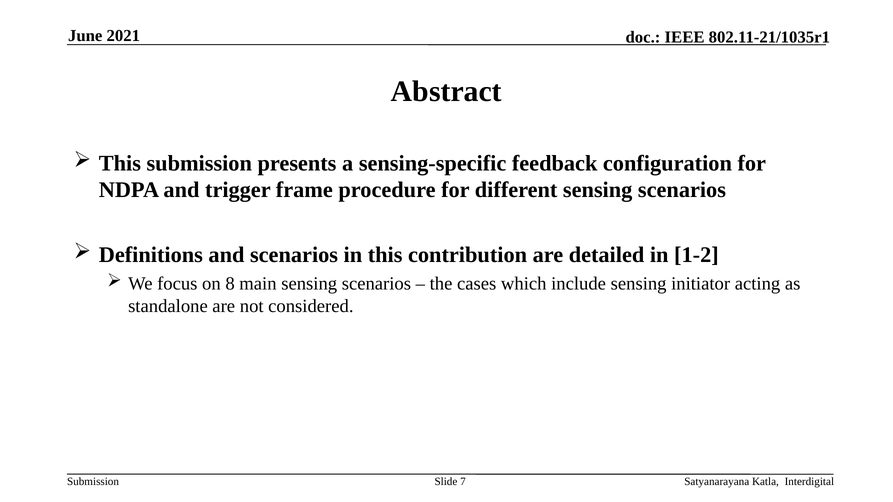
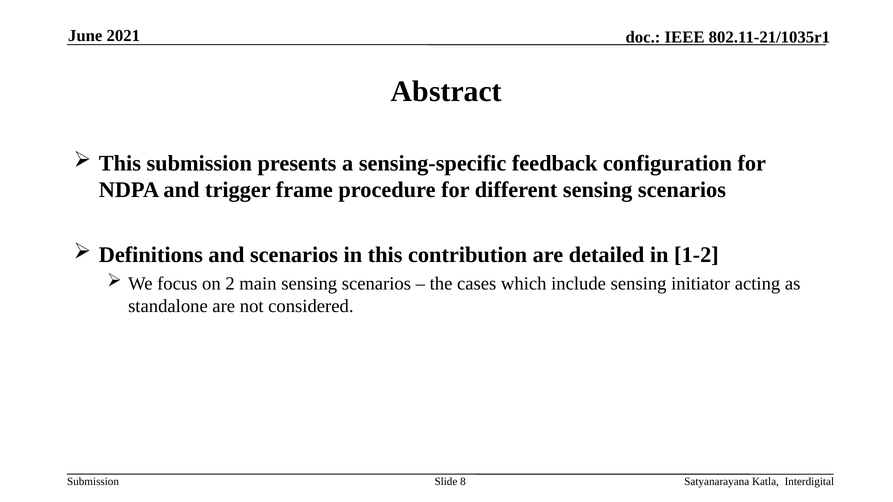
8: 8 -> 2
7: 7 -> 8
